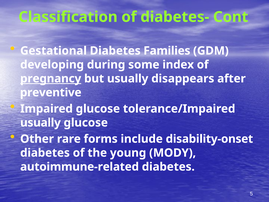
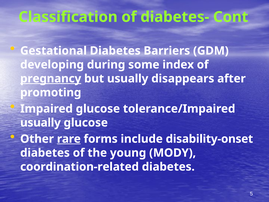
Families: Families -> Barriers
preventive: preventive -> promoting
rare underline: none -> present
autoimmune-related: autoimmune-related -> coordination-related
